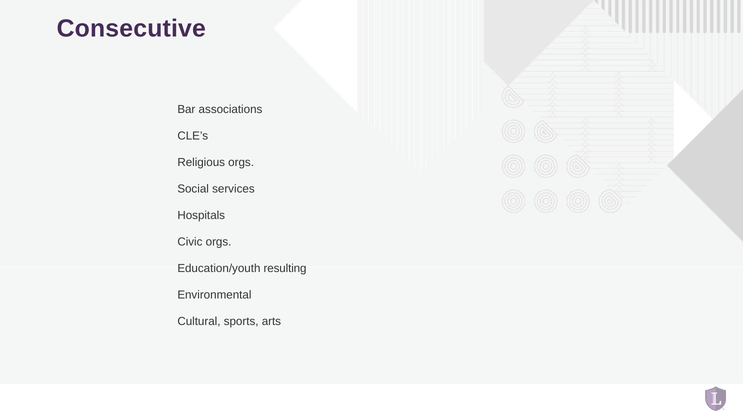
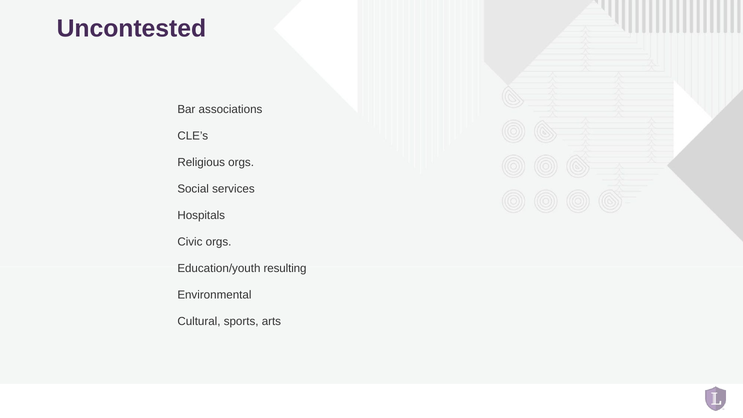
Consecutive: Consecutive -> Uncontested
